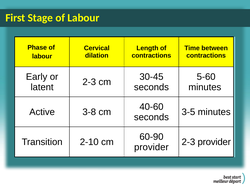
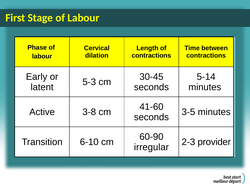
5-60: 5-60 -> 5-14
2-3 at (89, 82): 2-3 -> 5-3
40-60: 40-60 -> 41-60
2-10: 2-10 -> 6-10
provider at (151, 147): provider -> irregular
